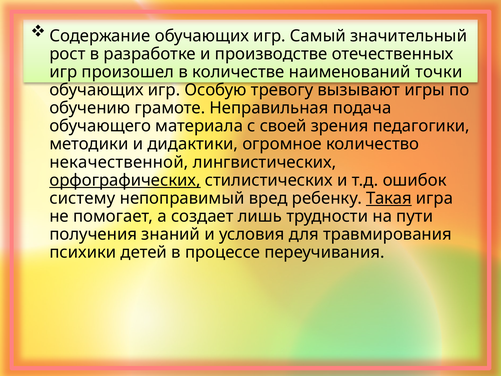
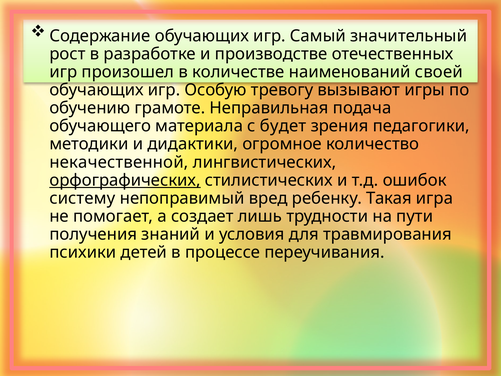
точки: точки -> своей
своей: своей -> будет
Такая underline: present -> none
